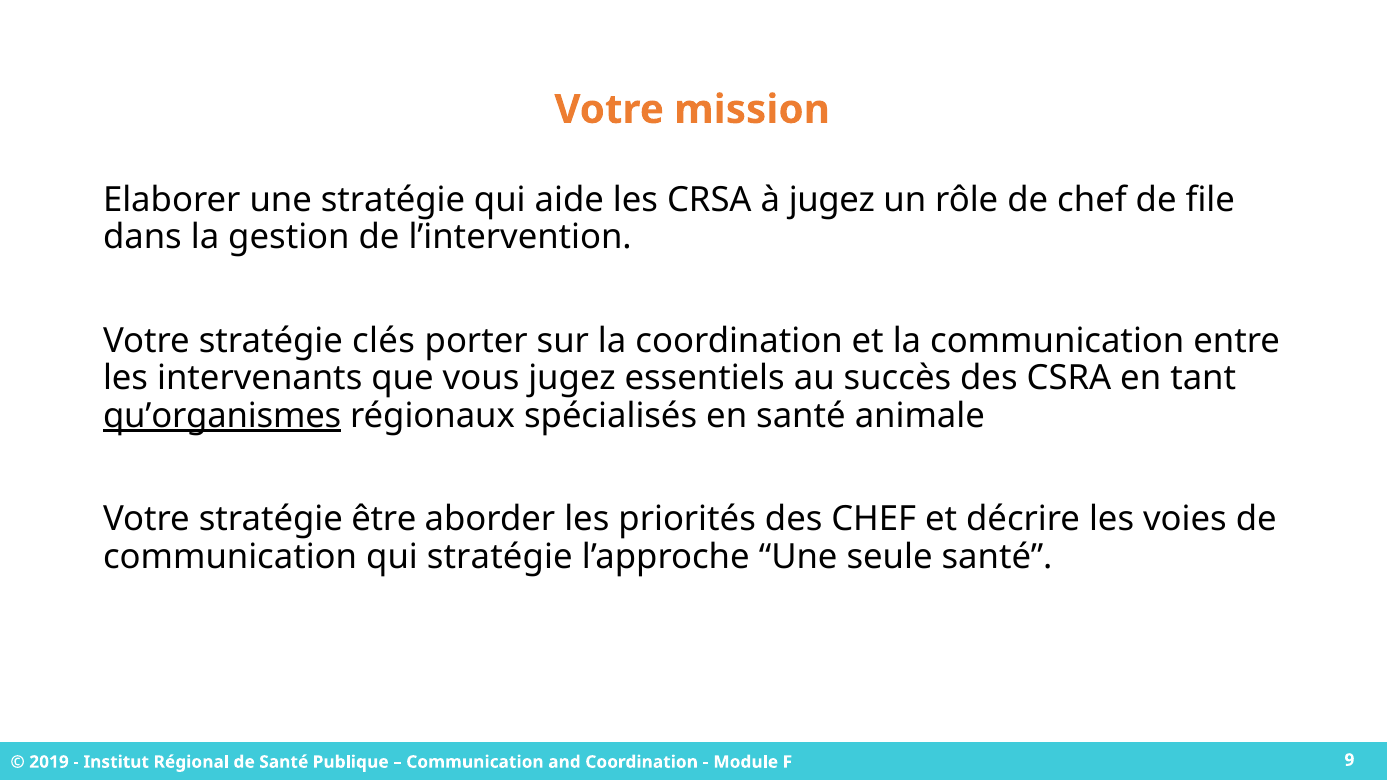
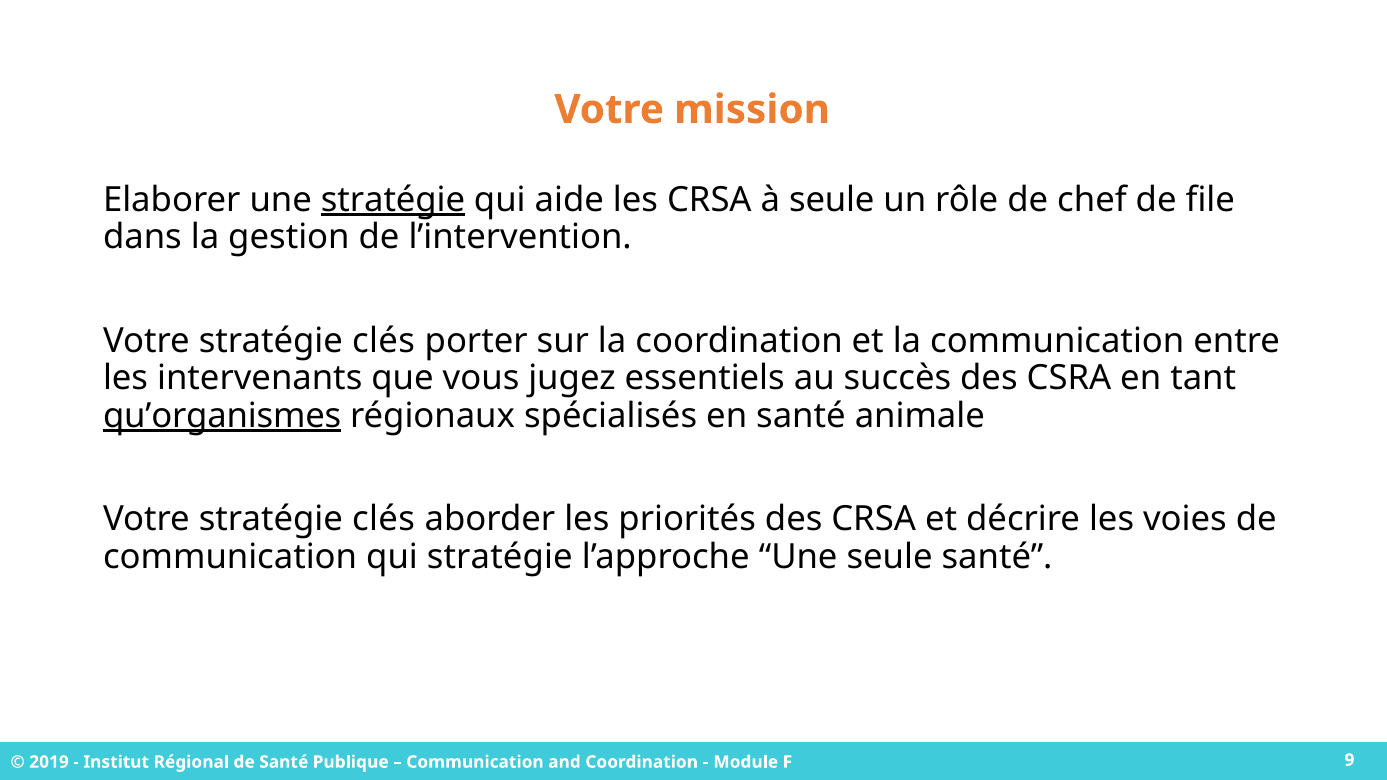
stratégie at (393, 200) underline: none -> present
à jugez: jugez -> seule
être at (384, 519): être -> clés
des CHEF: CHEF -> CRSA
